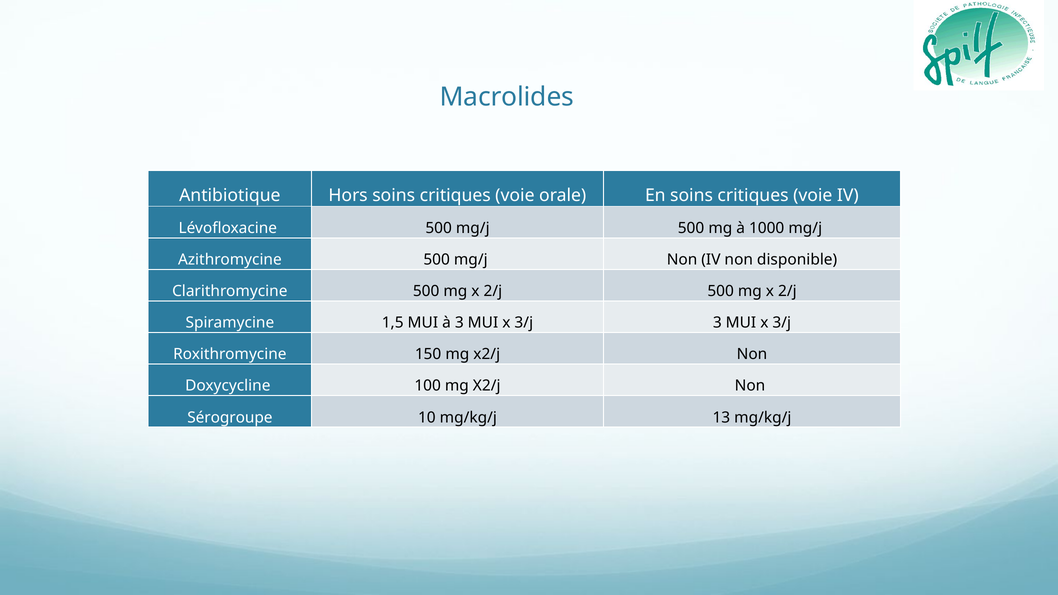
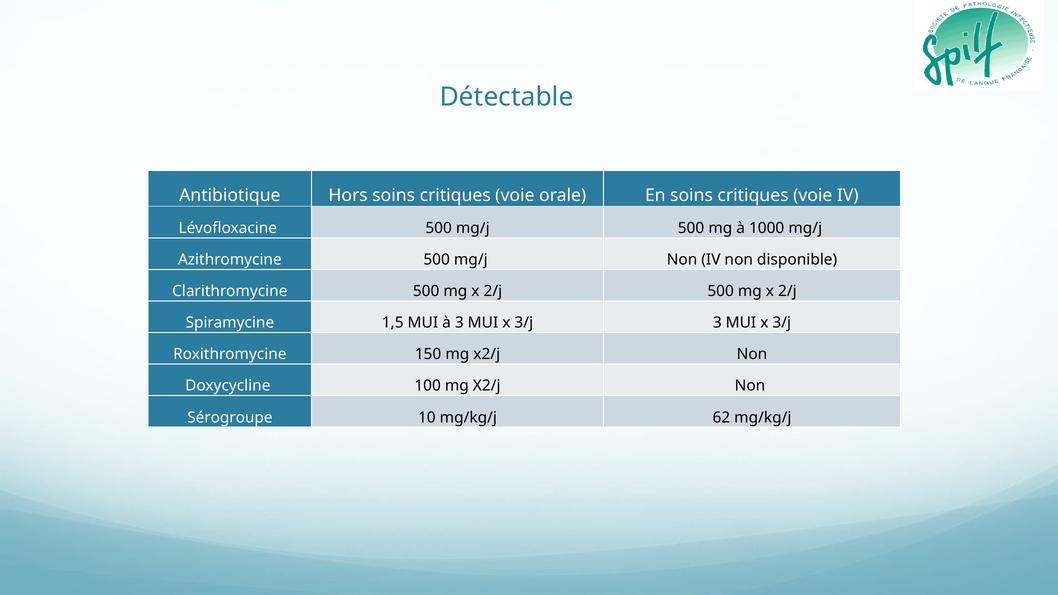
Macrolides: Macrolides -> Détectable
13: 13 -> 62
